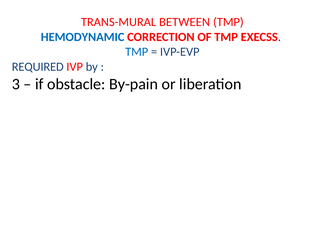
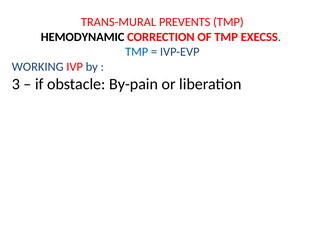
BETWEEN: BETWEEN -> PREVENTS
HEMODYNAMIC colour: blue -> black
REQUIRED: REQUIRED -> WORKING
